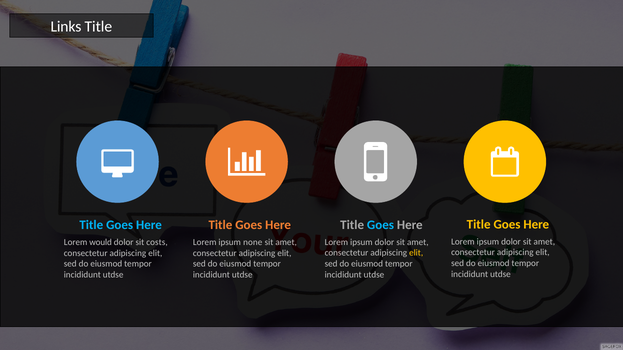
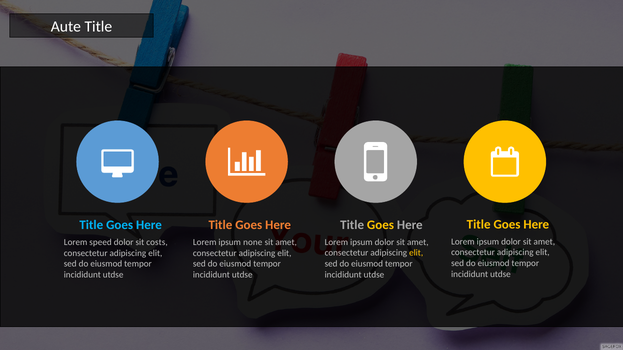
Links: Links -> Aute
Goes at (380, 225) colour: light blue -> yellow
would: would -> speed
